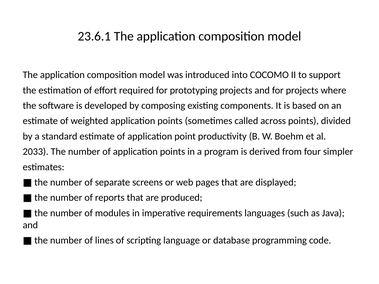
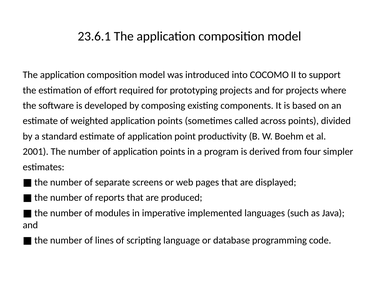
2033: 2033 -> 2001
requirements: requirements -> implemented
